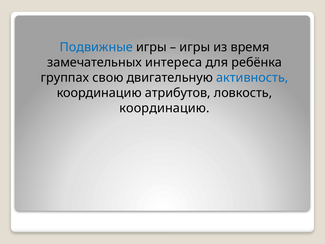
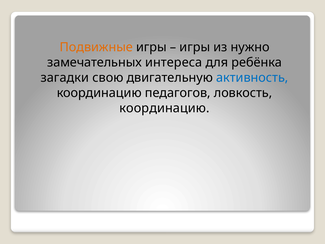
Подвижные colour: blue -> orange
время: время -> нужно
группах: группах -> загадки
атрибутов: атрибутов -> педагогов
